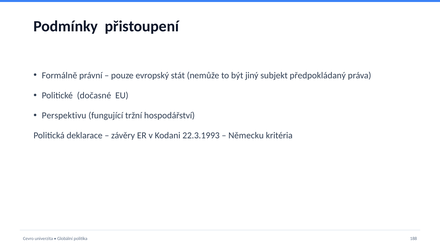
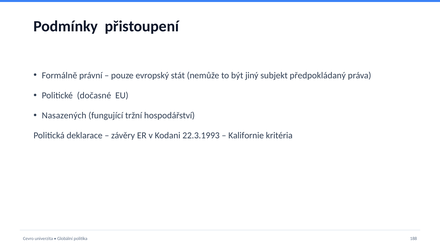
Perspektivu: Perspektivu -> Nasazených
Německu: Německu -> Kalifornie
